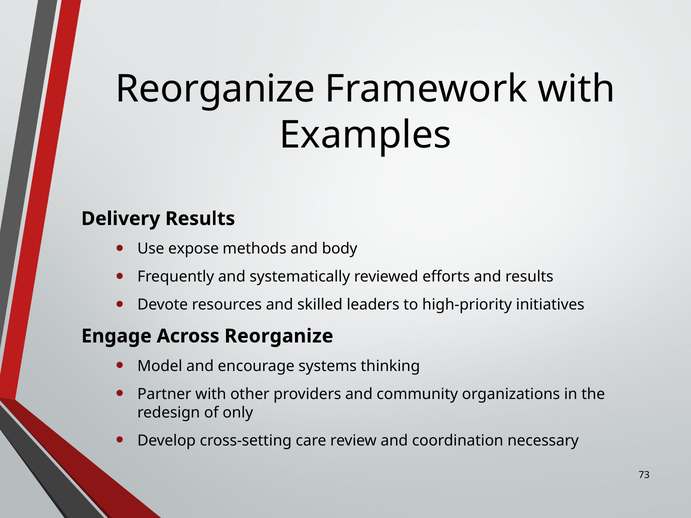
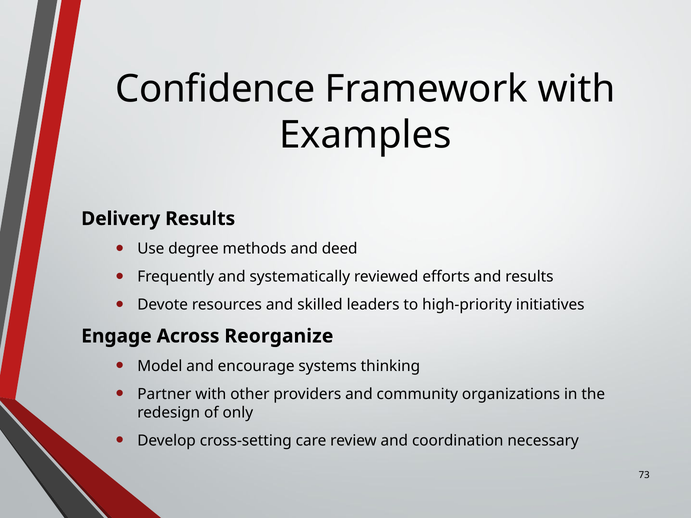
Reorganize at (215, 89): Reorganize -> Confidence
expose: expose -> degree
body: body -> deed
